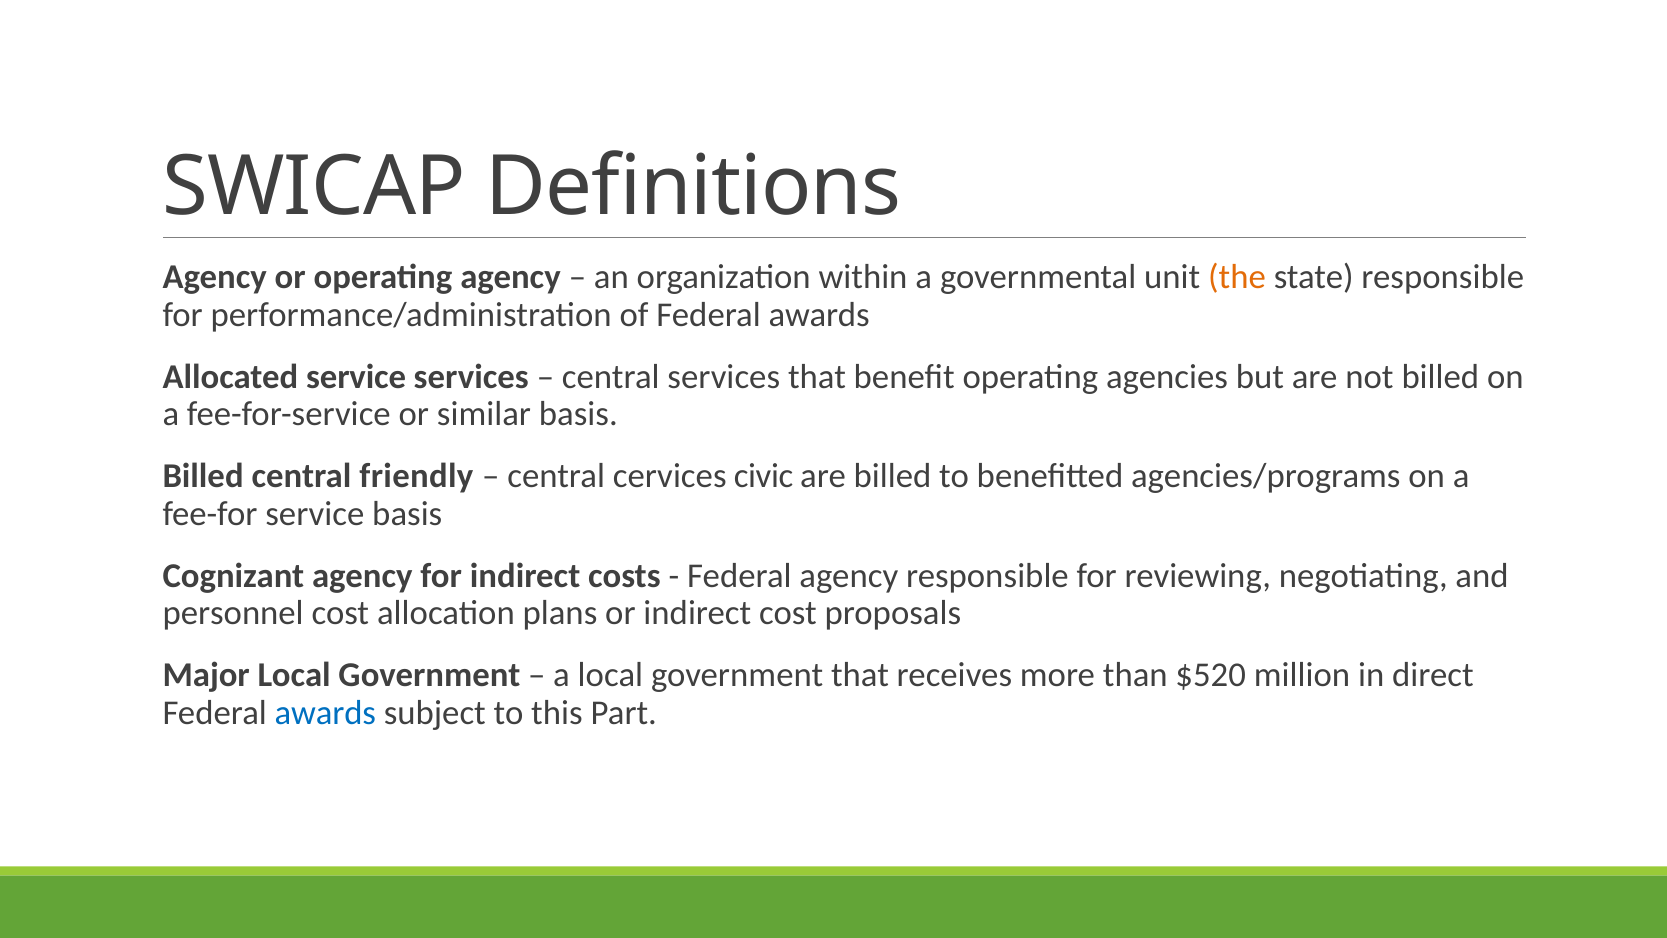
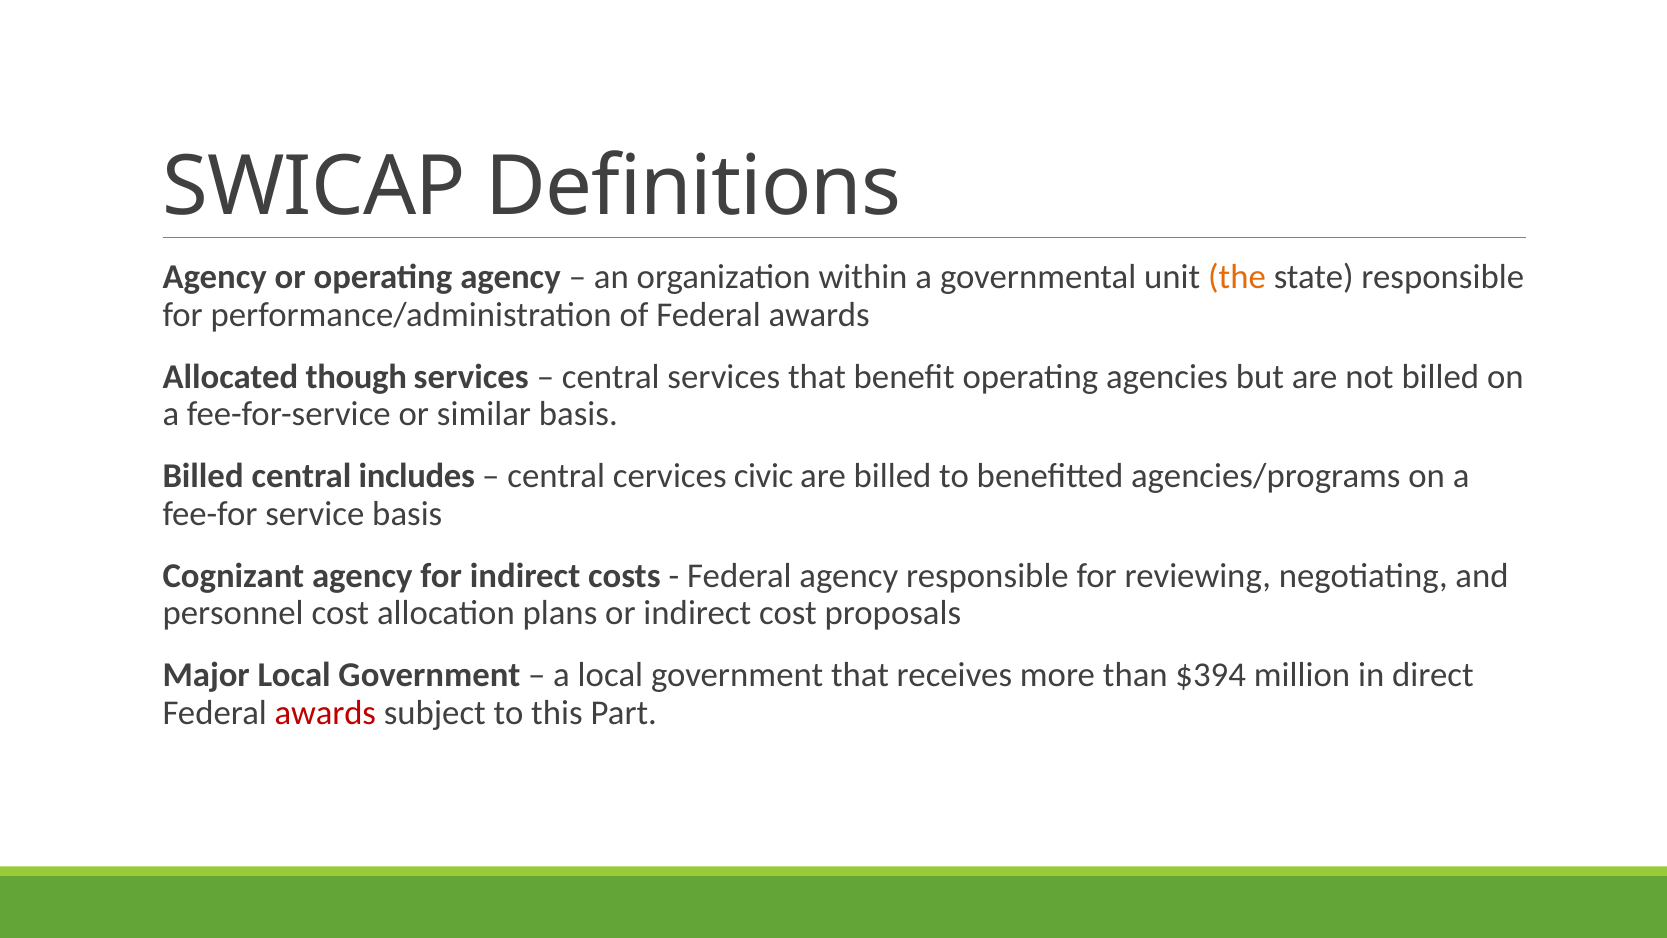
Allocated service: service -> though
friendly: friendly -> includes
$520: $520 -> $394
awards at (325, 712) colour: blue -> red
